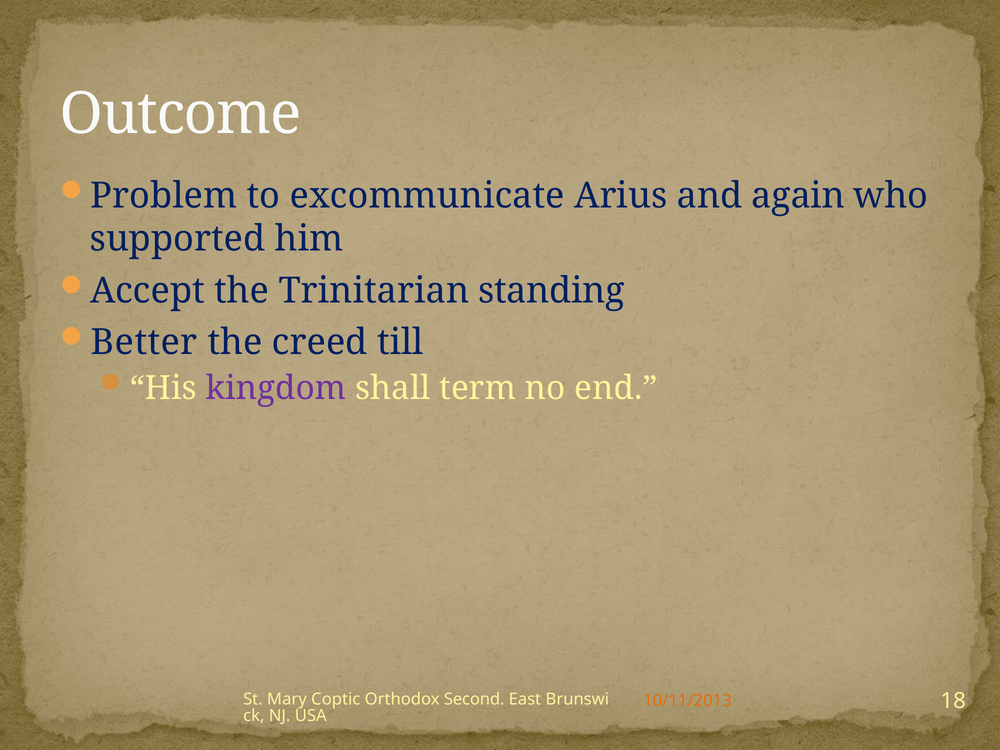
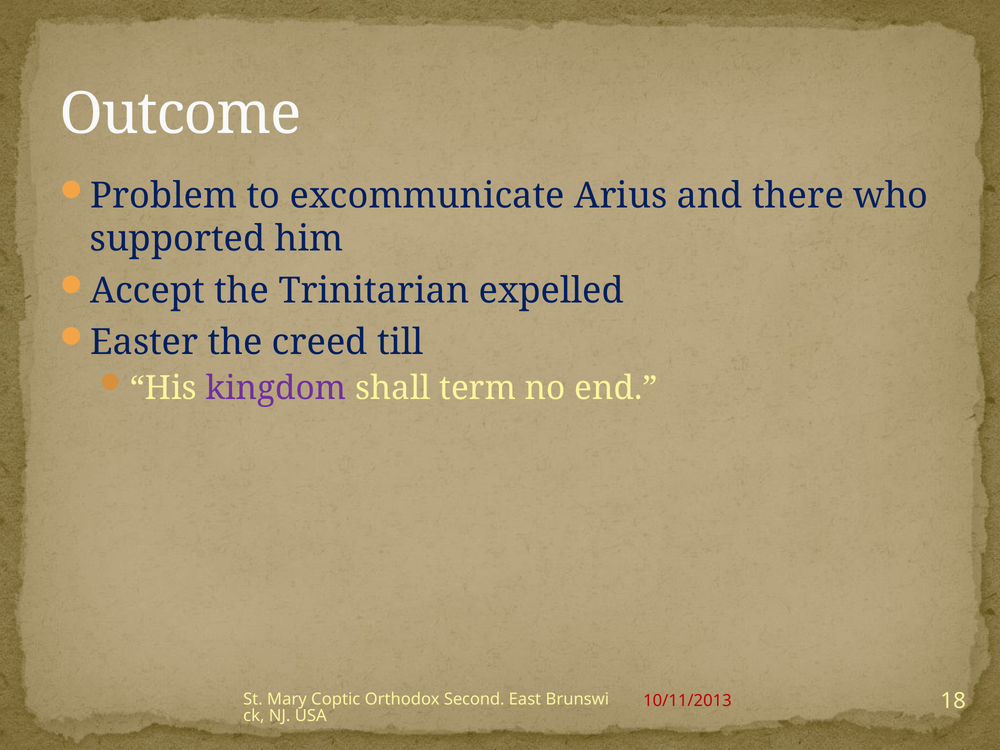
again: again -> there
standing: standing -> expelled
Better: Better -> Easter
10/11/2013 colour: orange -> red
